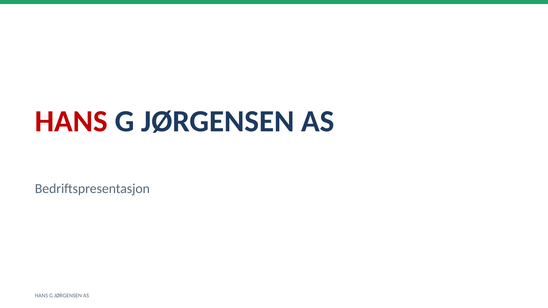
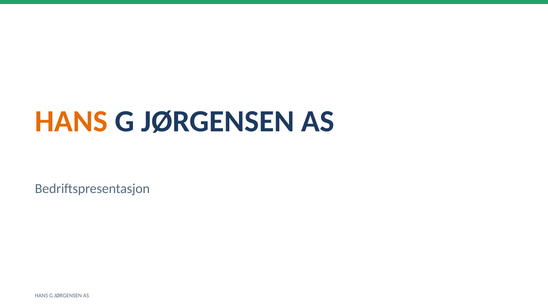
HANS at (71, 122) colour: red -> orange
